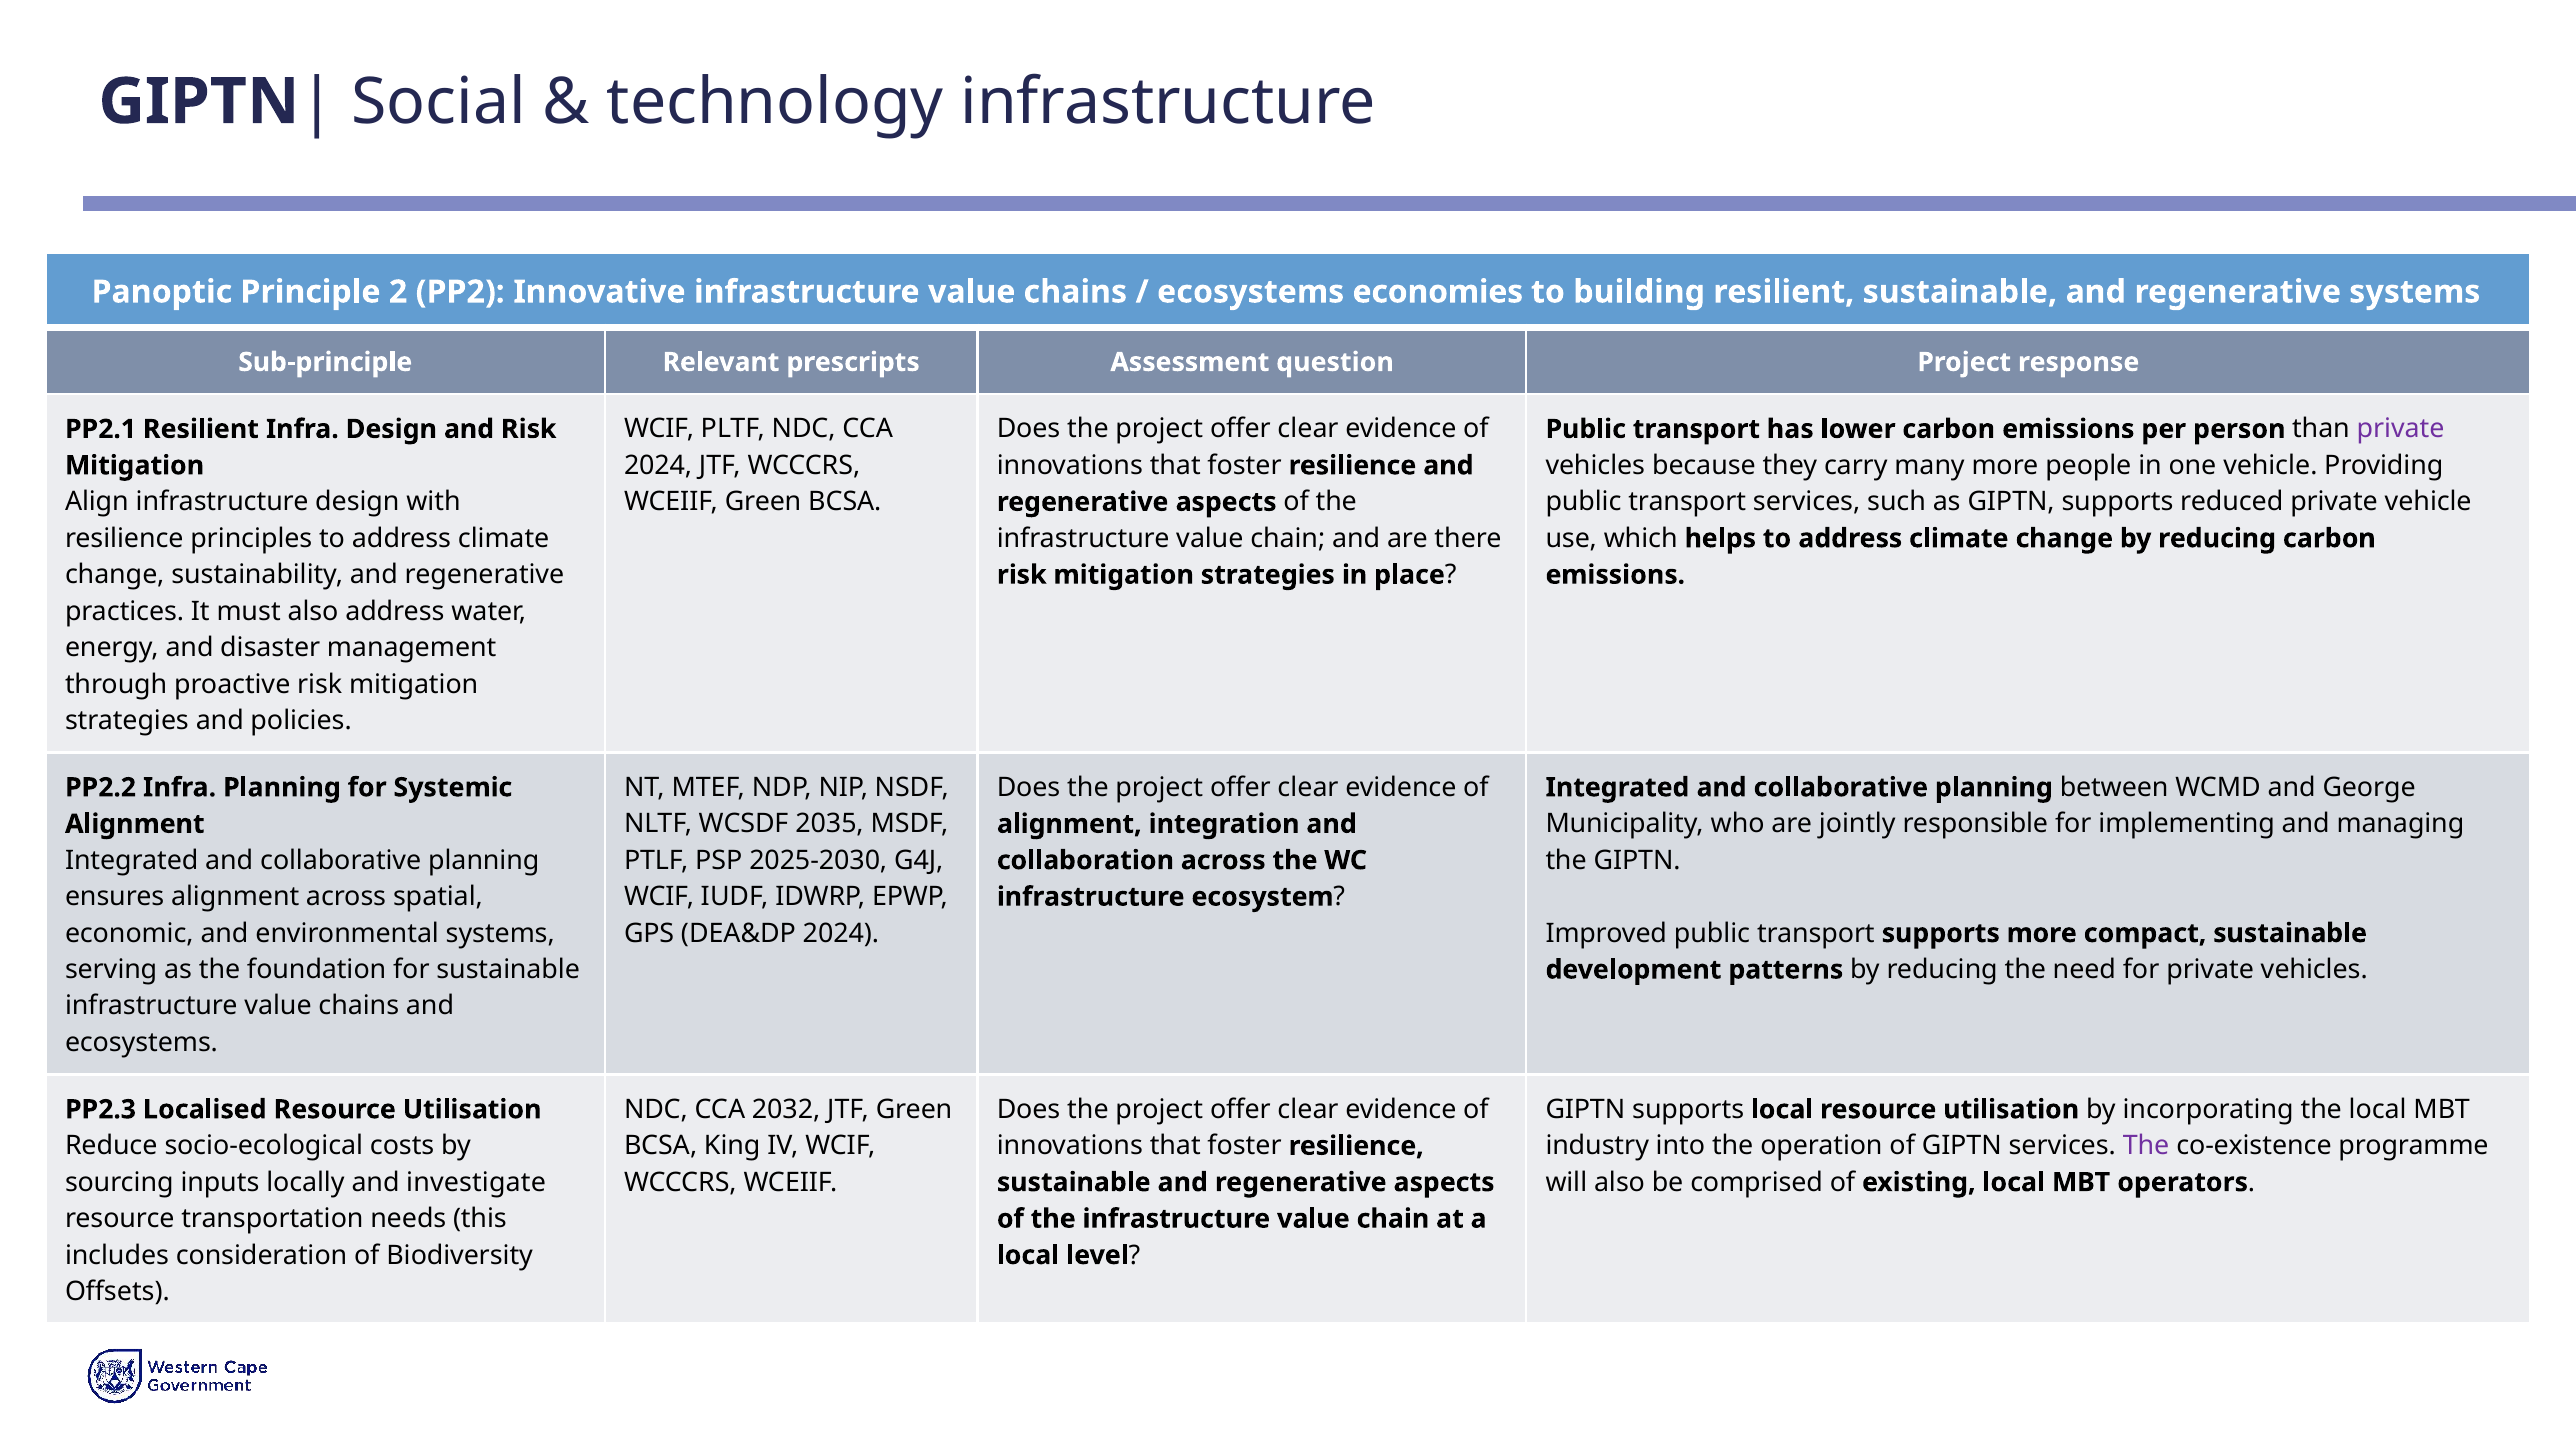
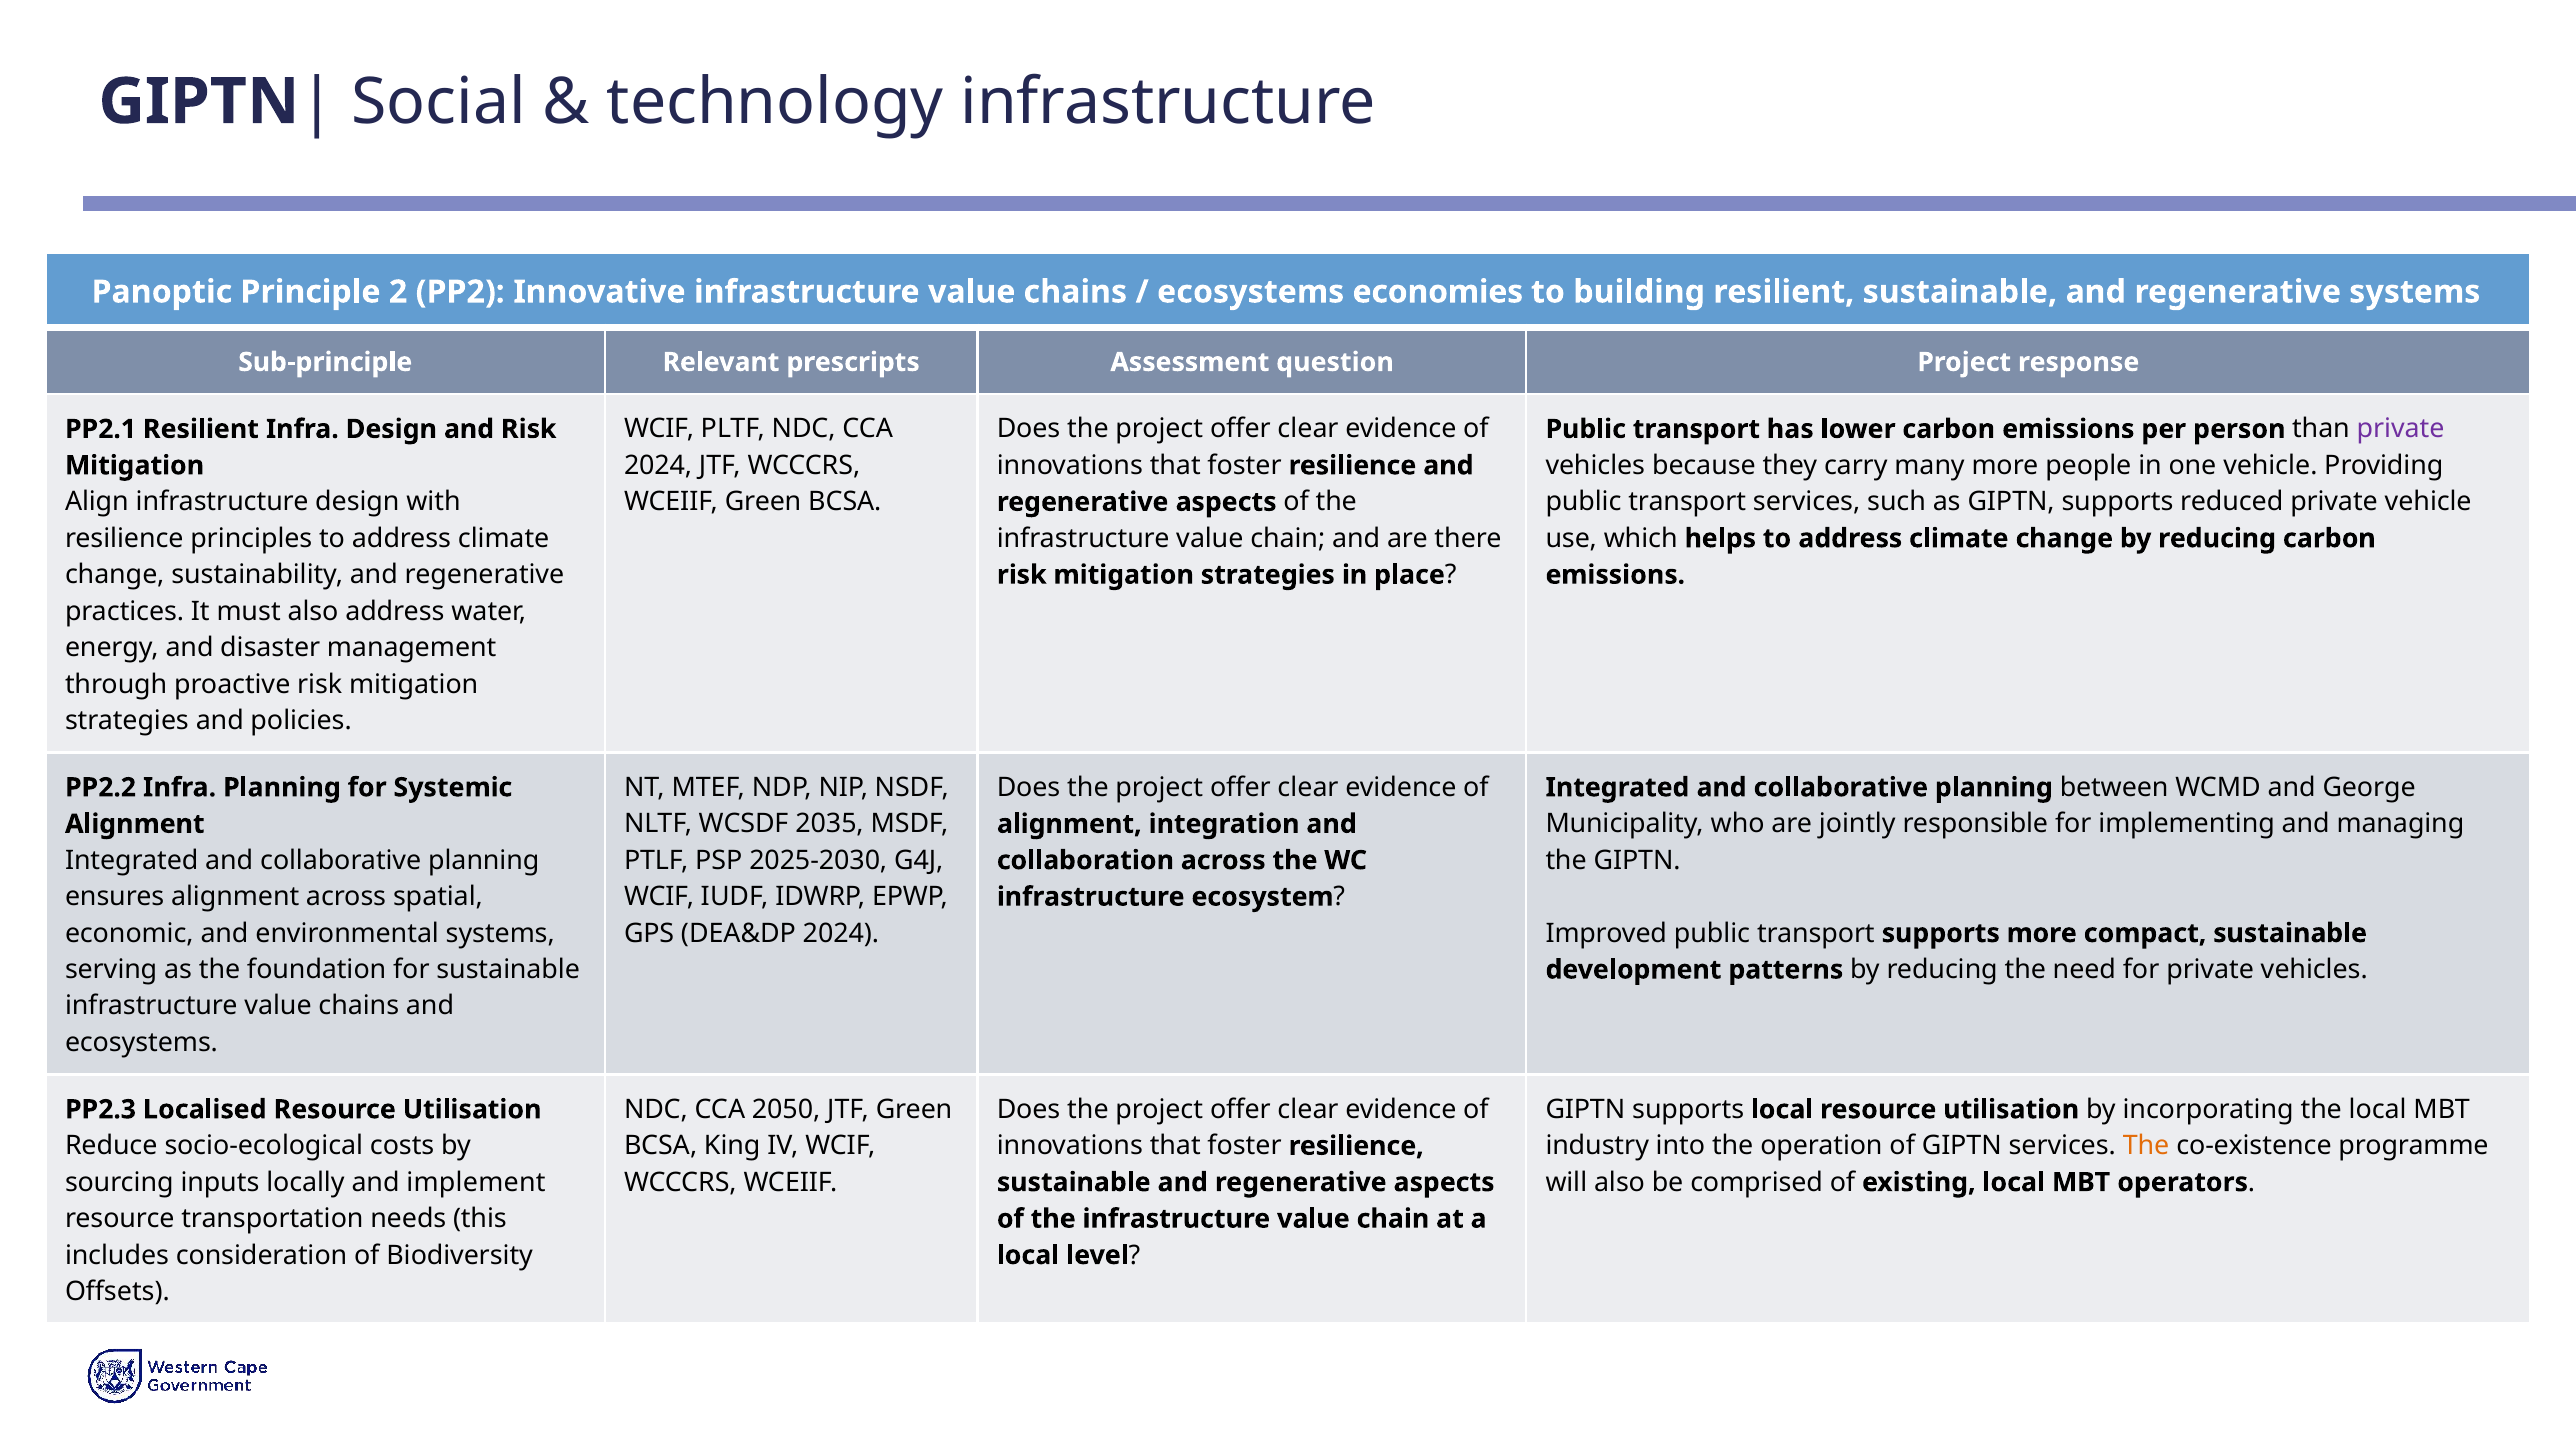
2032: 2032 -> 2050
The at (2146, 1146) colour: purple -> orange
investigate: investigate -> implement
